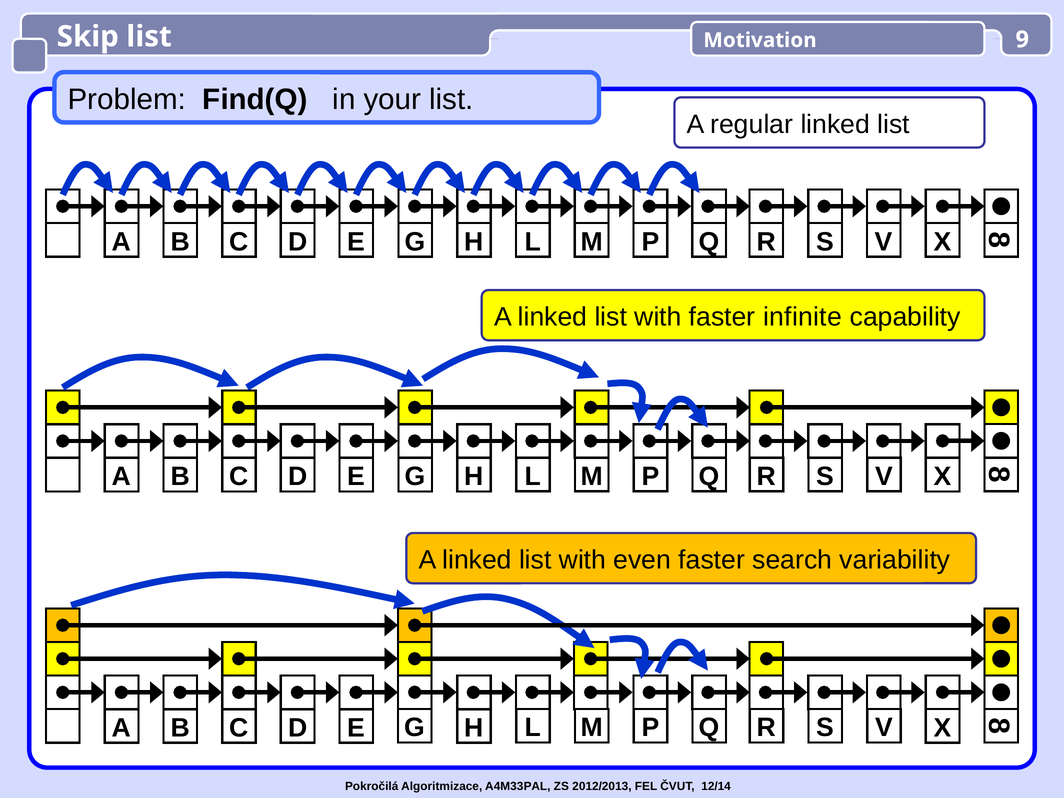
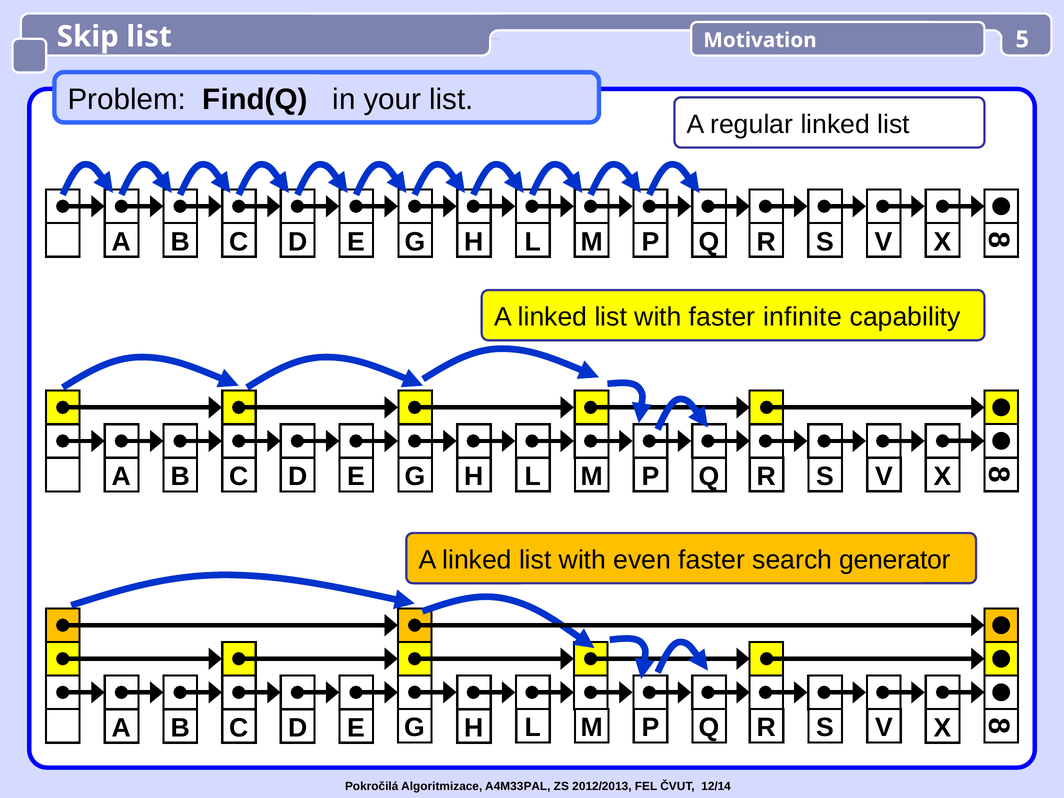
9: 9 -> 5
variability: variability -> generator
